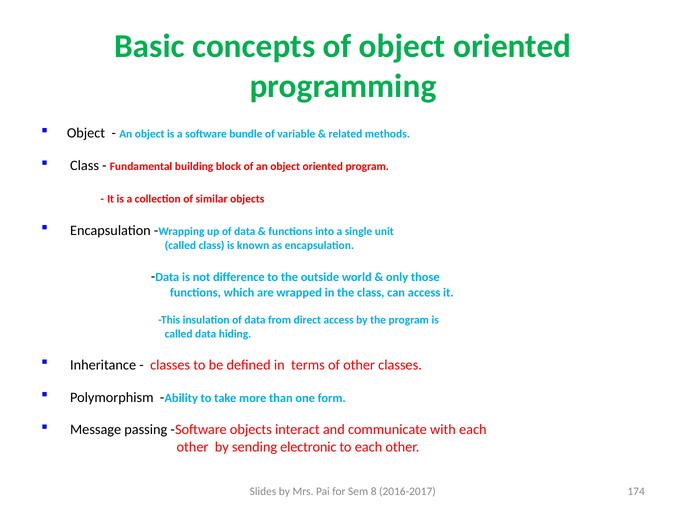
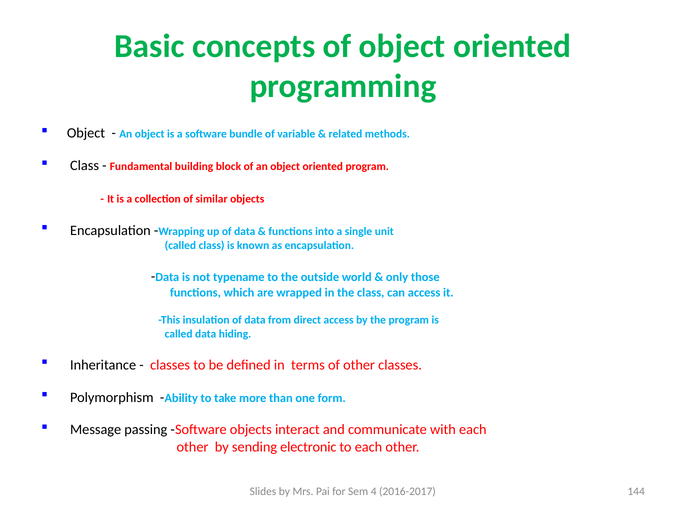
difference: difference -> typename
8: 8 -> 4
174: 174 -> 144
